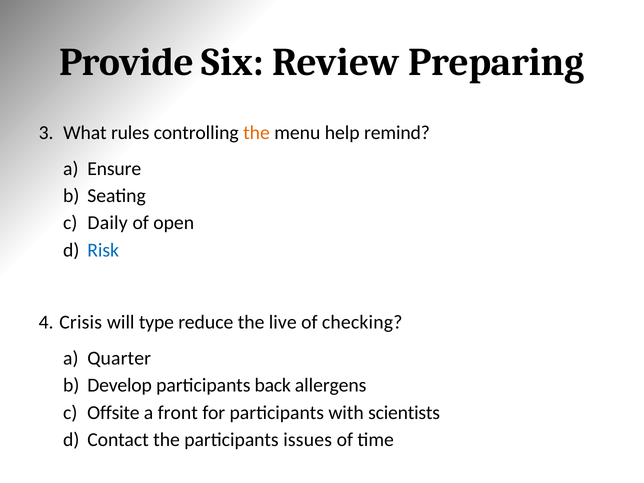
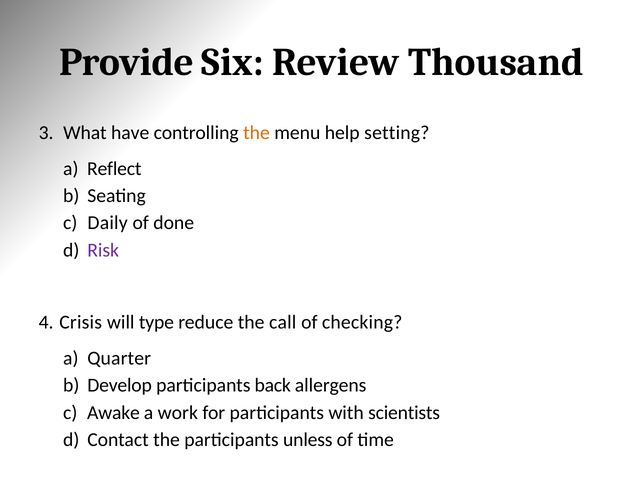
Preparing: Preparing -> Thousand
rules: rules -> have
remind: remind -> setting
Ensure: Ensure -> Reflect
open: open -> done
Risk colour: blue -> purple
live: live -> call
Offsite: Offsite -> Awake
front: front -> work
issues: issues -> unless
